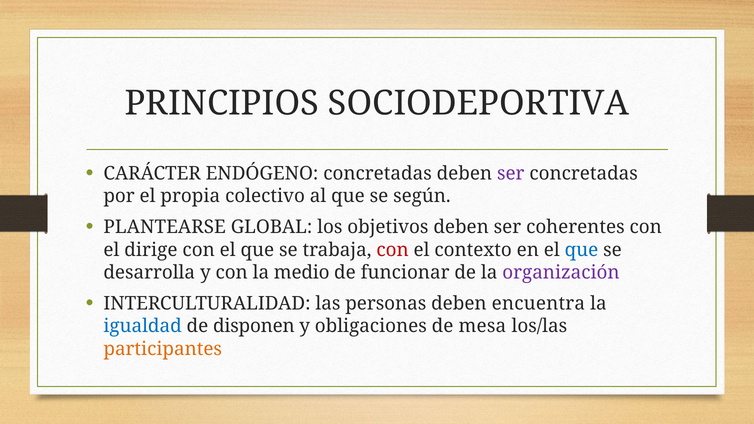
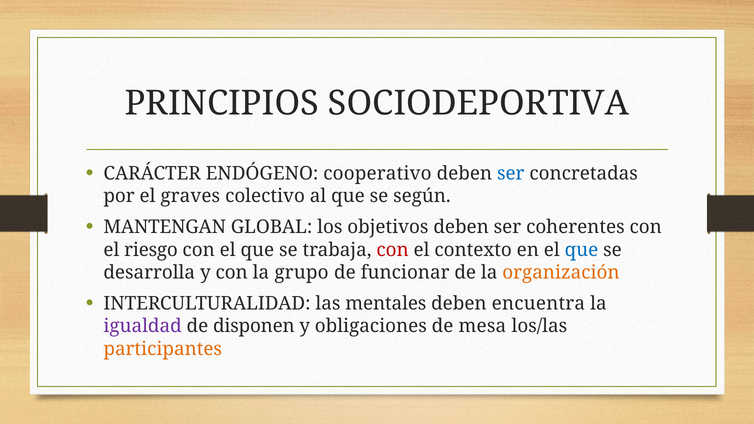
ENDÓGENO concretadas: concretadas -> cooperativo
ser at (511, 174) colour: purple -> blue
propia: propia -> graves
PLANTEARSE: PLANTEARSE -> MANTENGAN
dirige: dirige -> riesgo
medio: medio -> grupo
organización colour: purple -> orange
personas: personas -> mentales
igualdad colour: blue -> purple
